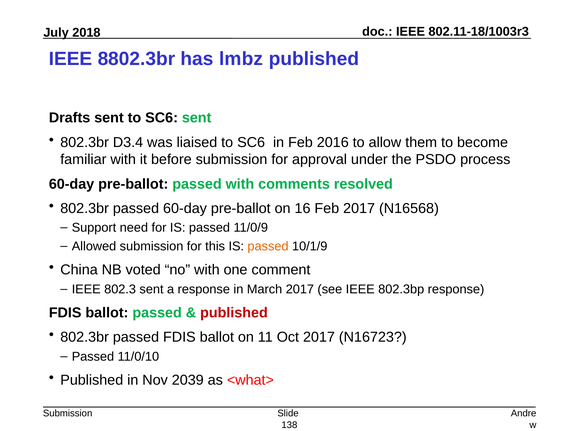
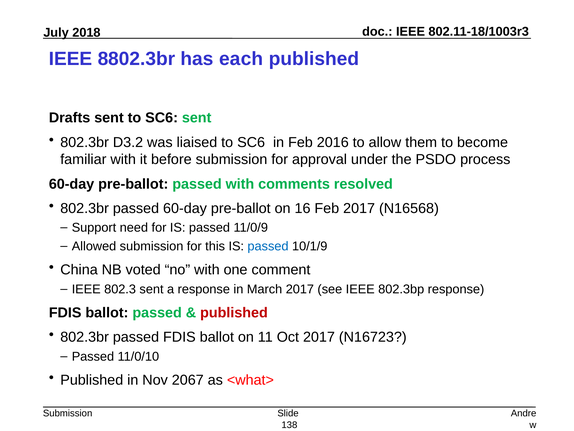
lmbz: lmbz -> each
D3.4: D3.4 -> D3.2
passed at (268, 246) colour: orange -> blue
2039: 2039 -> 2067
